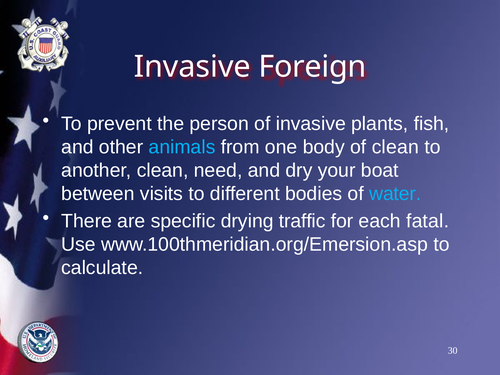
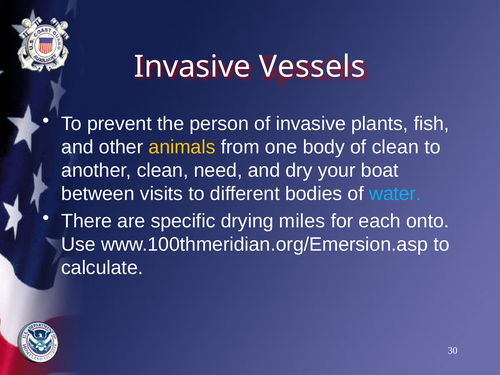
Foreign: Foreign -> Vessels
animals colour: light blue -> yellow
traffic: traffic -> miles
fatal: fatal -> onto
